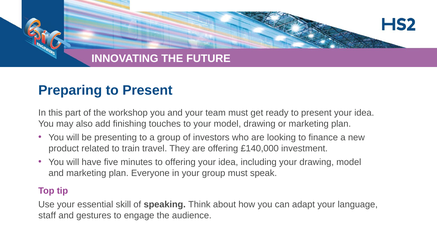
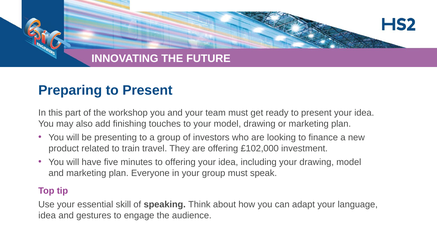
£140,000: £140,000 -> £102,000
staff at (47, 215): staff -> idea
